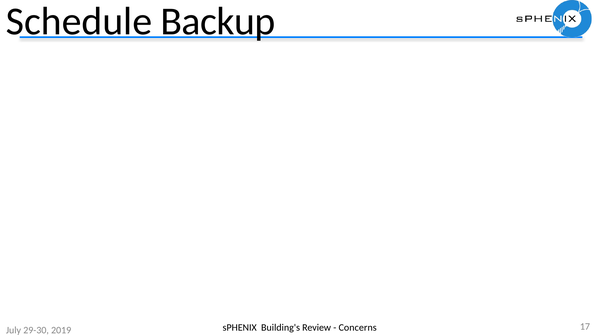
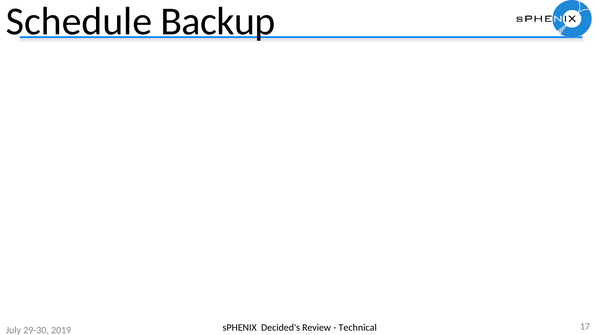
Building's: Building's -> Decided's
Concerns: Concerns -> Technical
